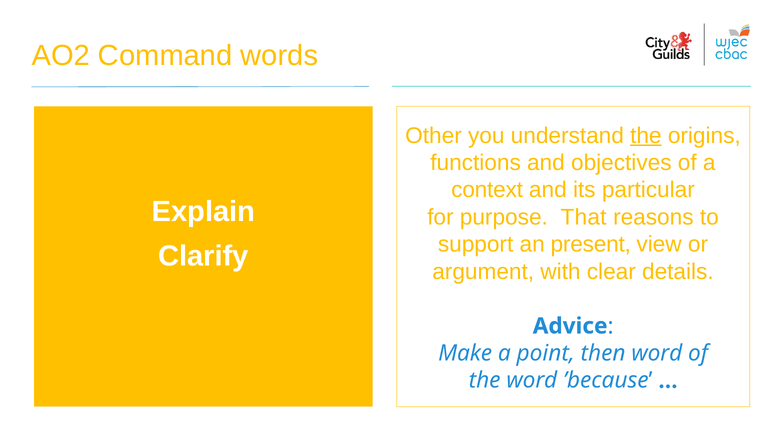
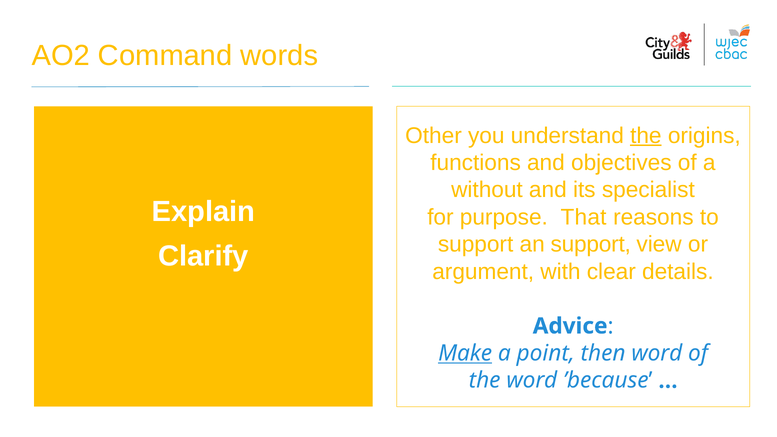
context: context -> without
particular: particular -> specialist
an present: present -> support
Make underline: none -> present
